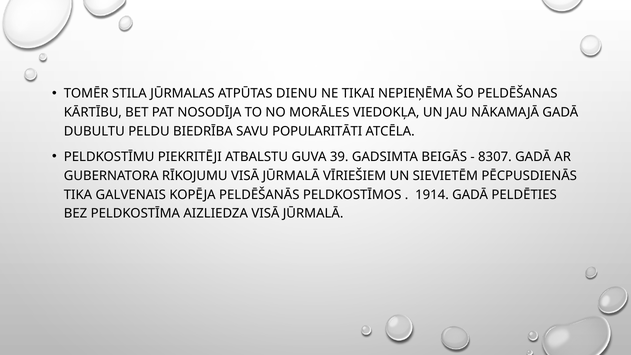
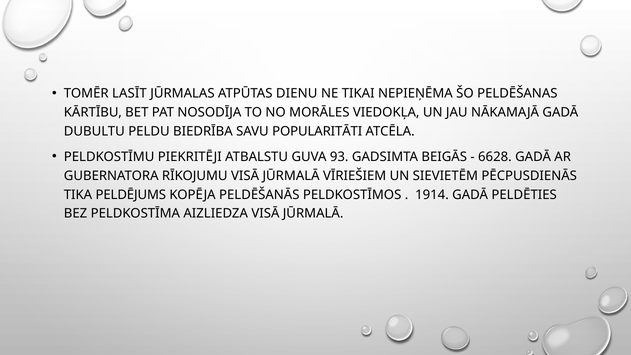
STILA: STILA -> LASĪT
39: 39 -> 93
8307: 8307 -> 6628
GALVENAIS: GALVENAIS -> PELDĒJUMS
